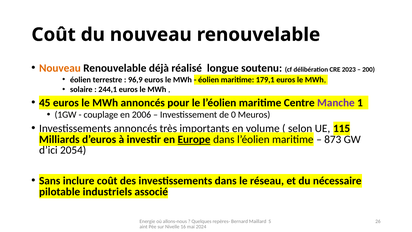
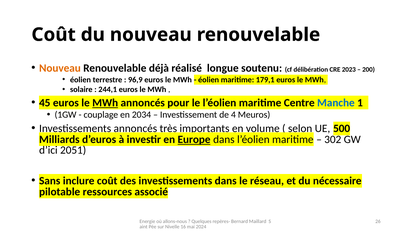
MWh at (105, 103) underline: none -> present
Manche colour: purple -> blue
2006: 2006 -> 2034
0: 0 -> 4
115: 115 -> 500
873: 873 -> 302
2054: 2054 -> 2051
industriels: industriels -> ressources
